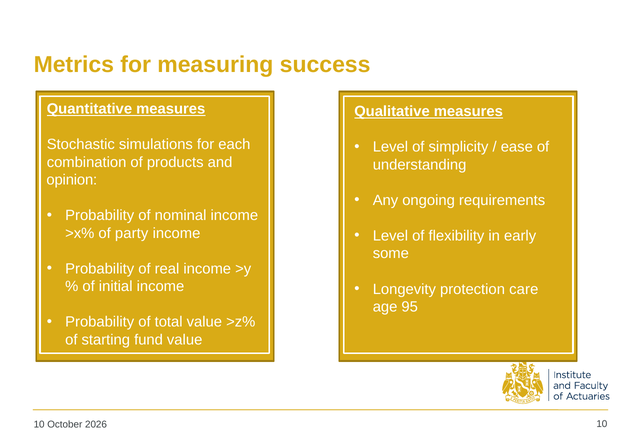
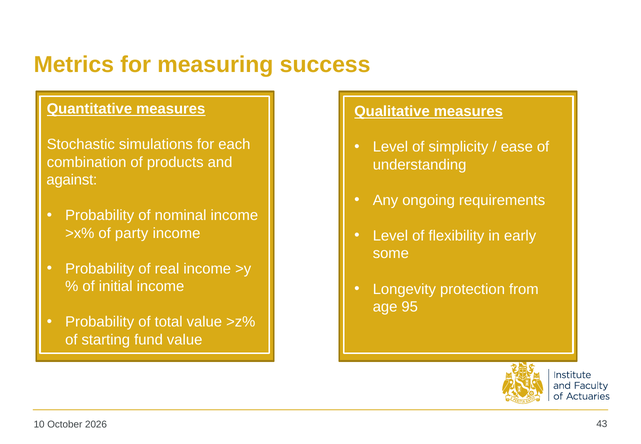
opinion: opinion -> against
care: care -> from
10 at (602, 424): 10 -> 43
